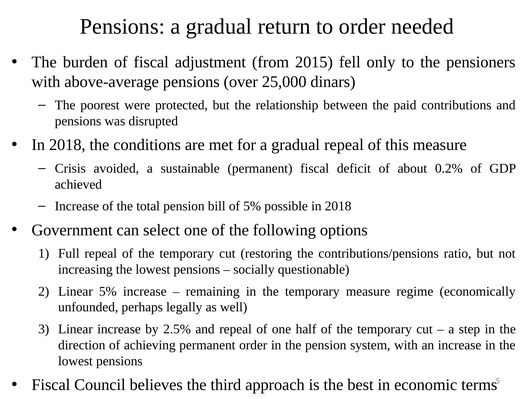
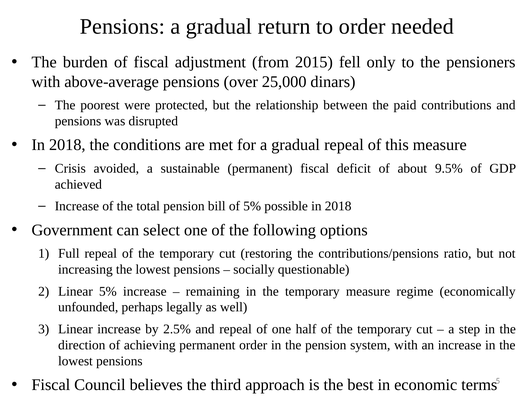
0.2%: 0.2% -> 9.5%
